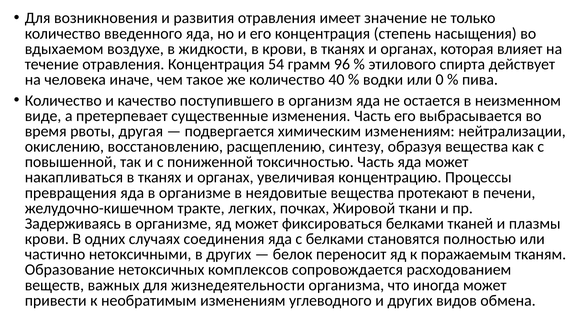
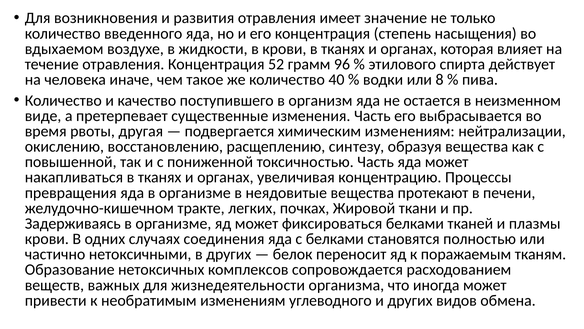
54: 54 -> 52
0: 0 -> 8
